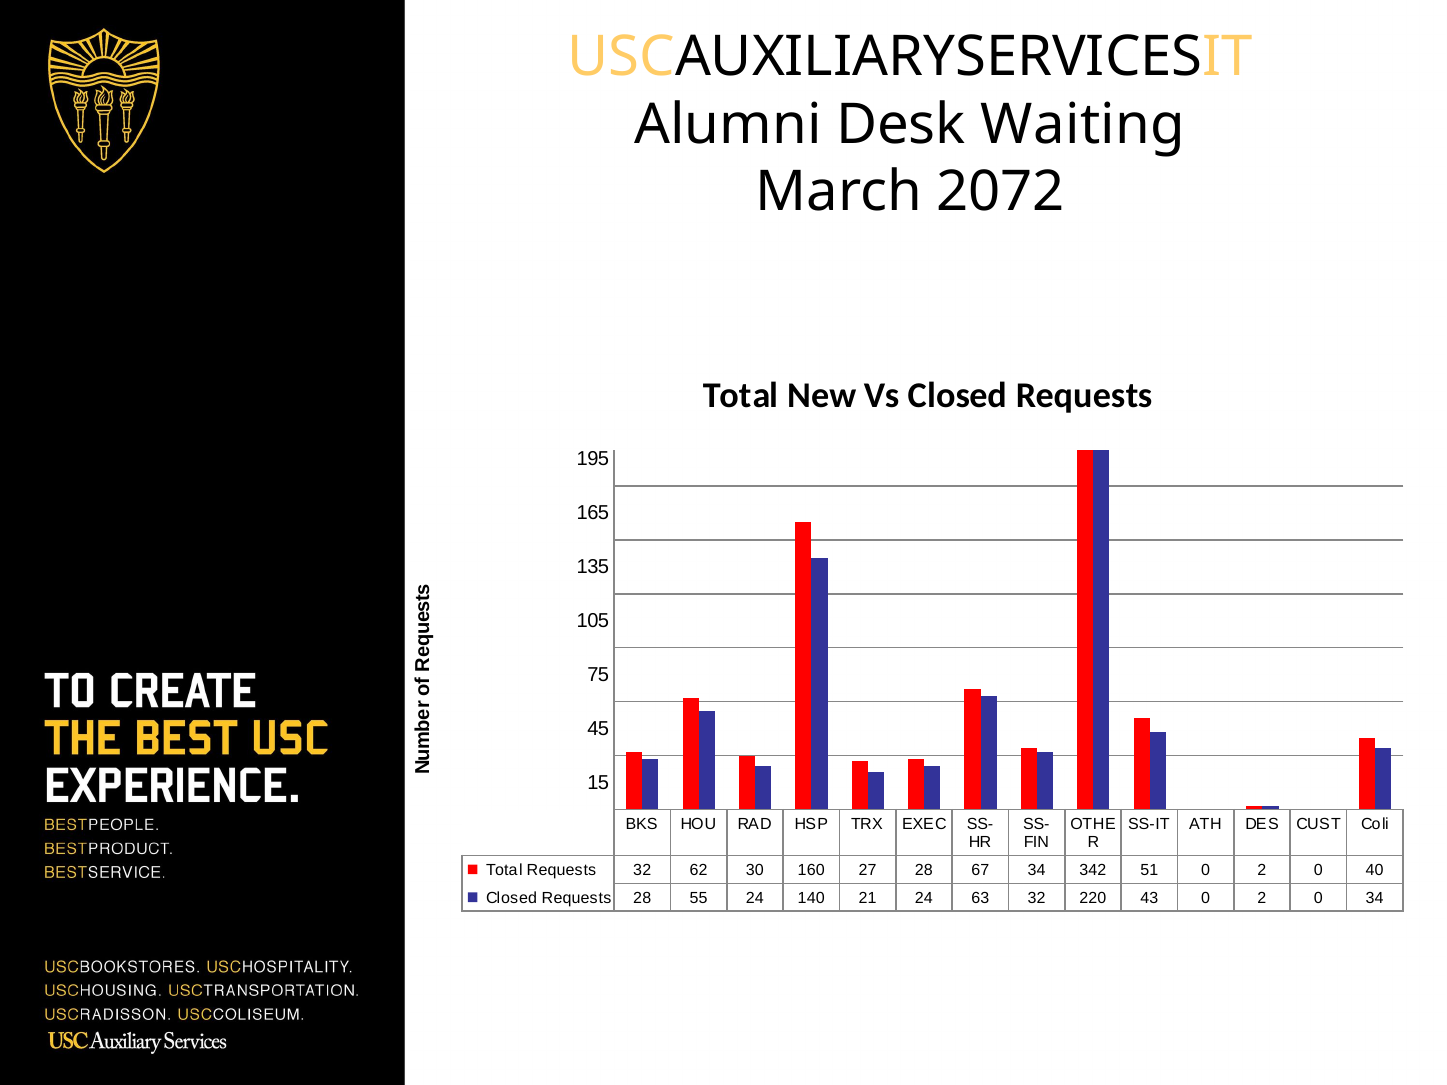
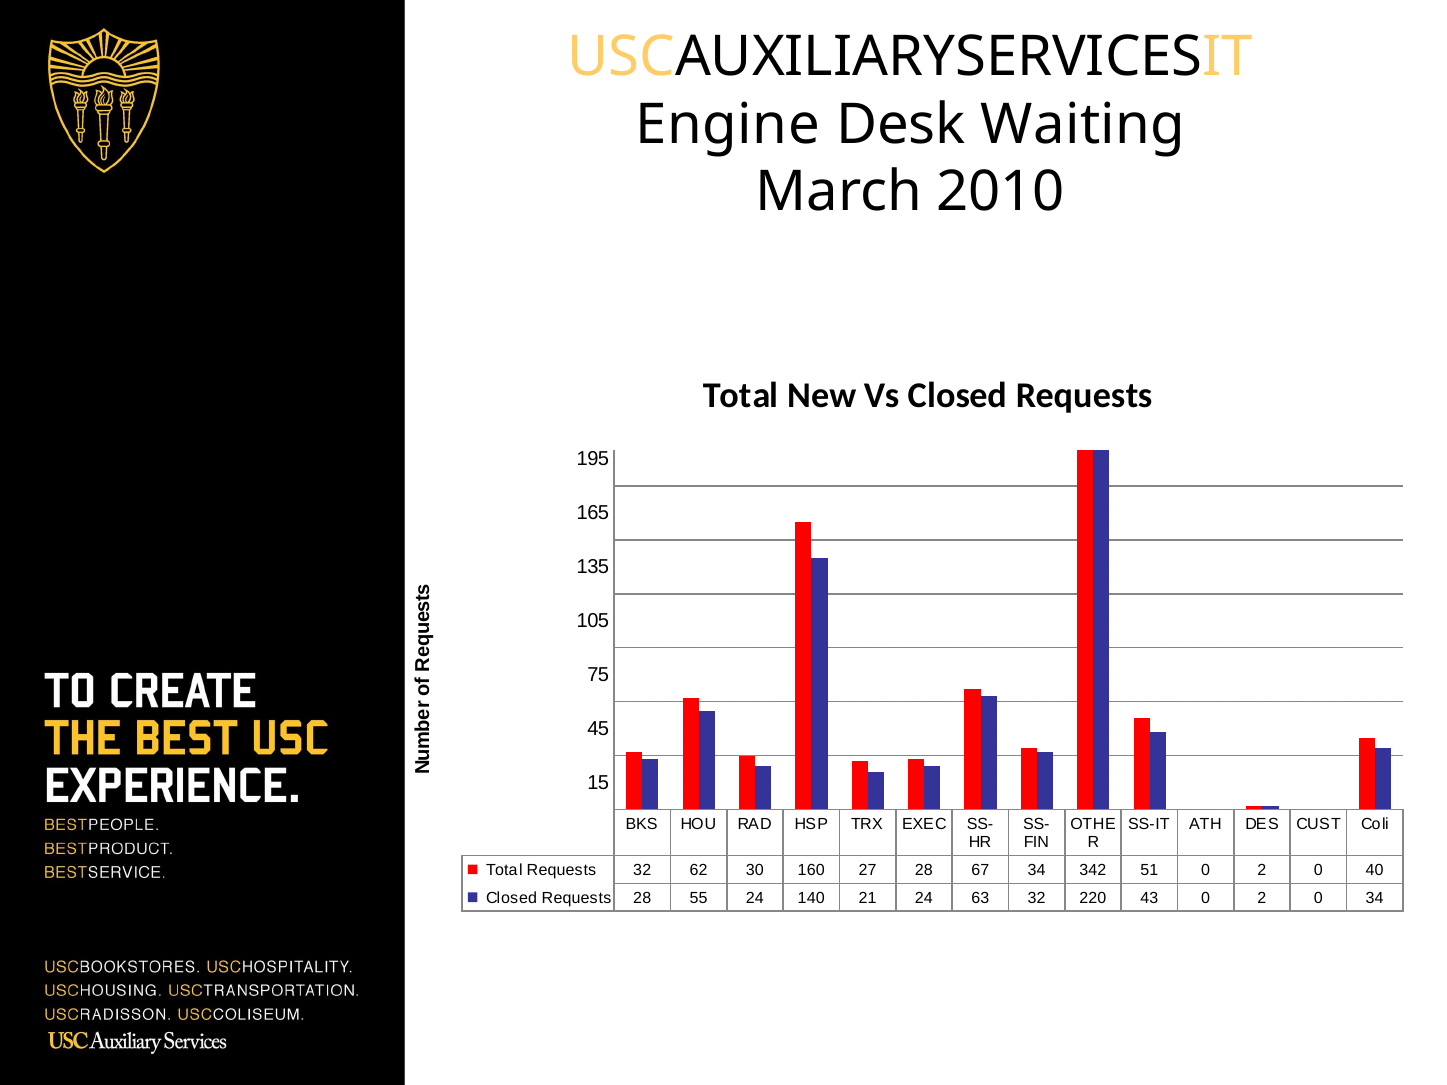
Alumni: Alumni -> Engine
2072: 2072 -> 2010
